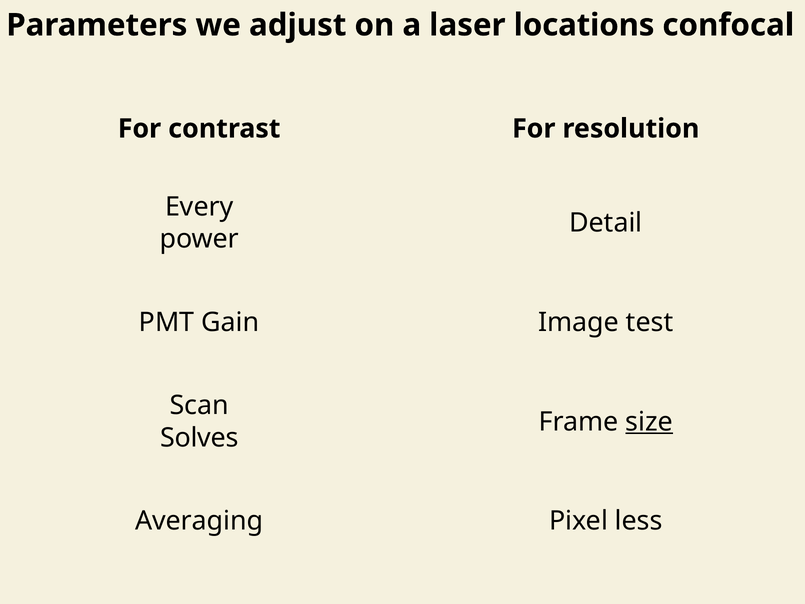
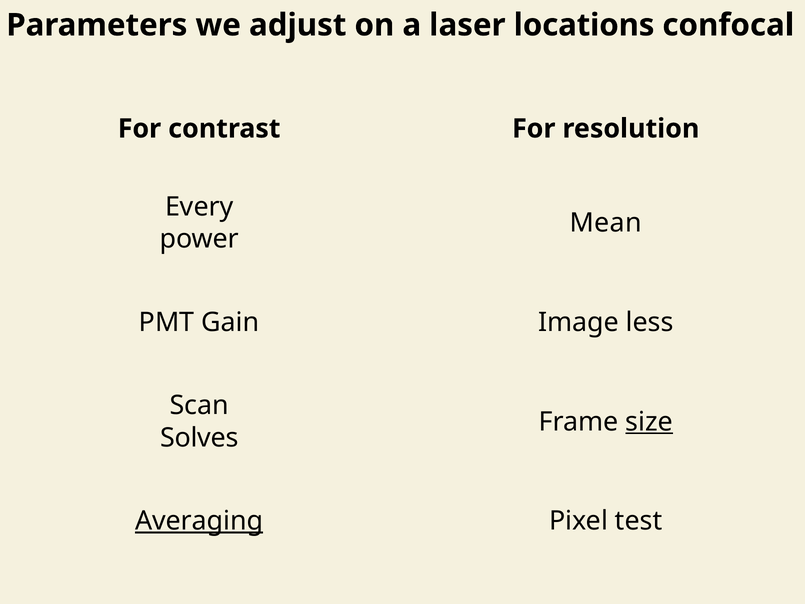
Detail: Detail -> Mean
test: test -> less
Averaging underline: none -> present
less: less -> test
